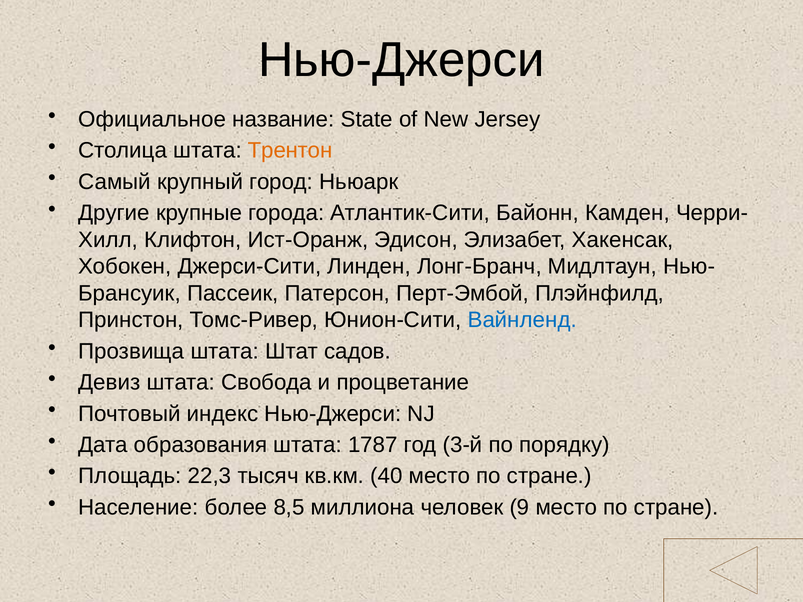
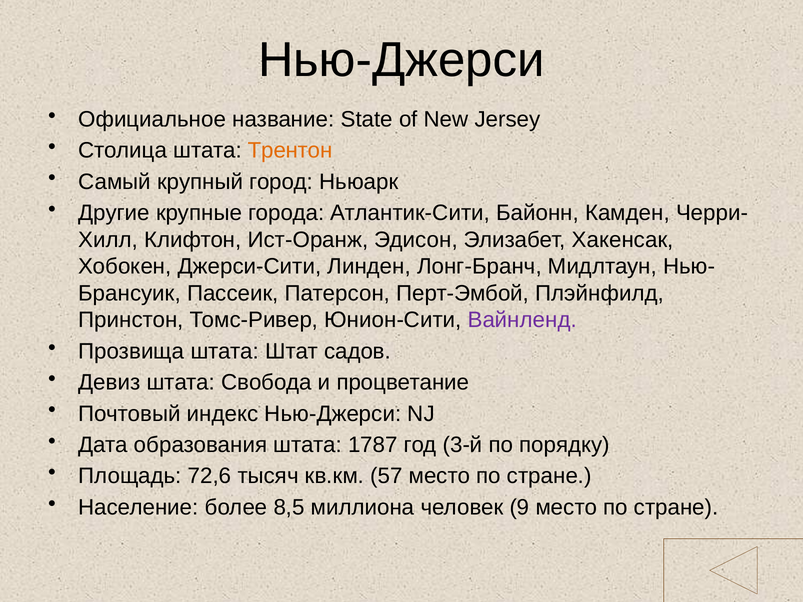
Вайнленд colour: blue -> purple
22,3: 22,3 -> 72,6
40: 40 -> 57
